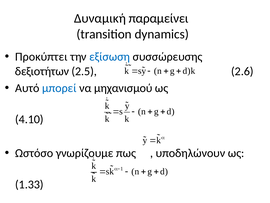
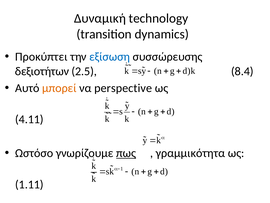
παραμείνει: παραμείνει -> technology
2.6: 2.6 -> 8.4
μπορεί colour: blue -> orange
μηχανισμού: μηχανισμού -> perspective
4.10: 4.10 -> 4.11
πως underline: none -> present
υποδηλώνουν: υποδηλώνουν -> γραμμικότητα
1.33: 1.33 -> 1.11
